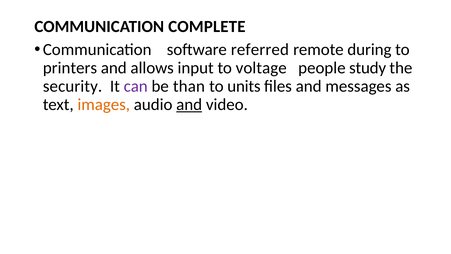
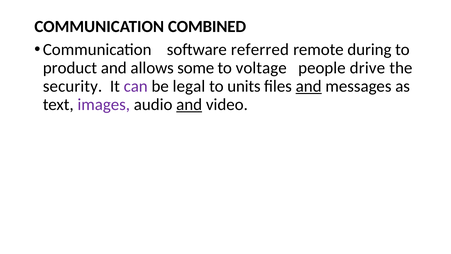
COMPLETE: COMPLETE -> COMBINED
printers: printers -> product
input: input -> some
study: study -> drive
than: than -> legal
and at (309, 86) underline: none -> present
images colour: orange -> purple
